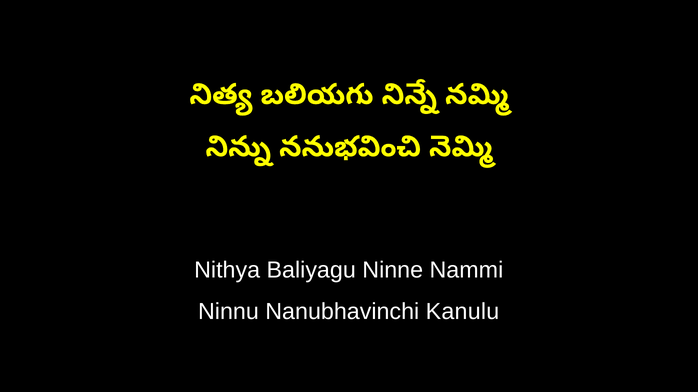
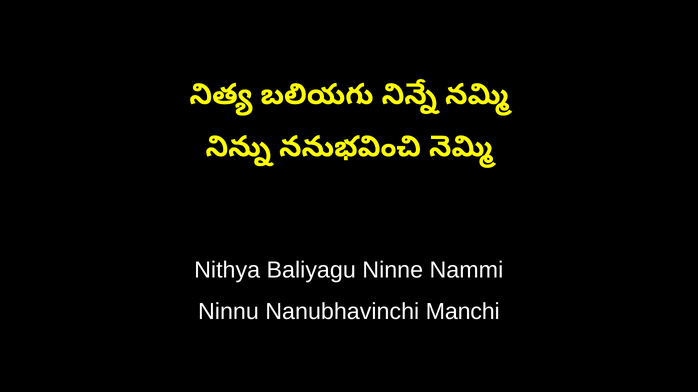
Kanulu: Kanulu -> Manchi
